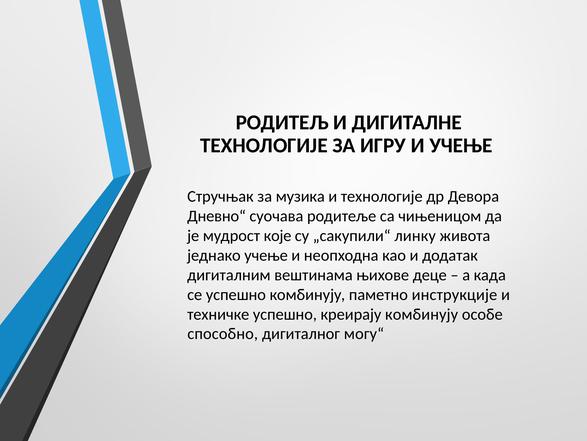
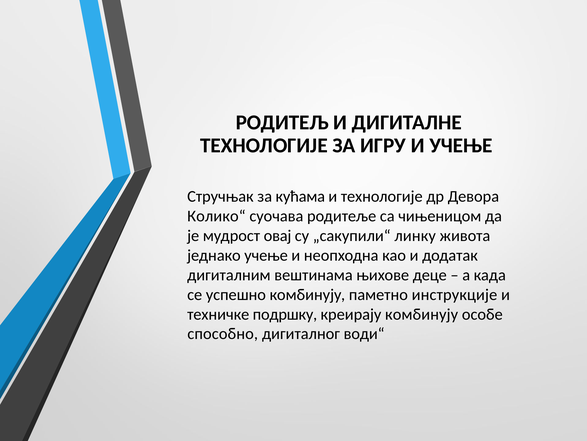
музика: музика -> кућама
Дневно“: Дневно“ -> Колико“
које: које -> овај
техничке успешно: успешно -> подршку
могу“: могу“ -> води“
